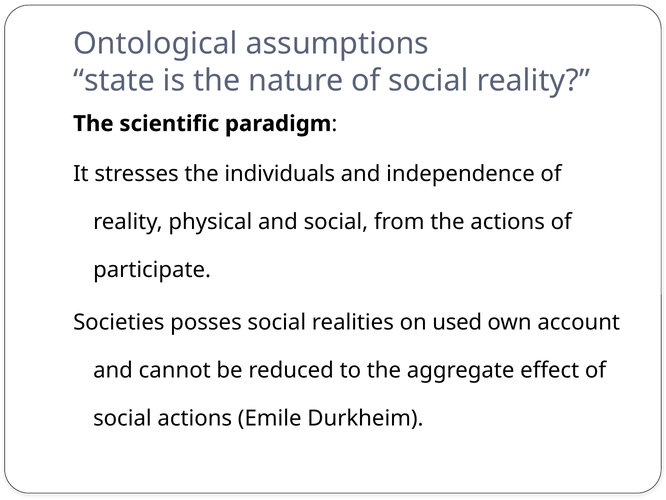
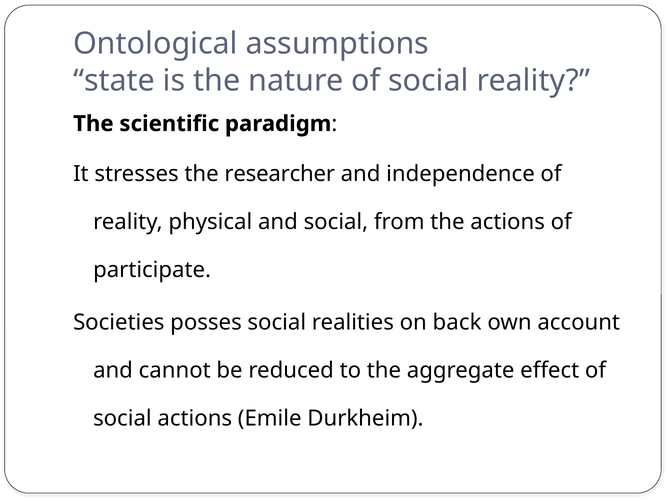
individuals: individuals -> researcher
used: used -> back
